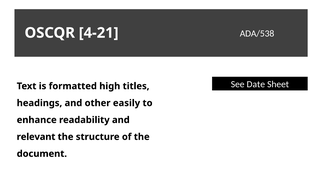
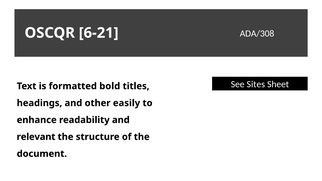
ADA/538: ADA/538 -> ADA/308
4-21: 4-21 -> 6-21
Date: Date -> Sites
high: high -> bold
